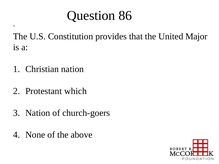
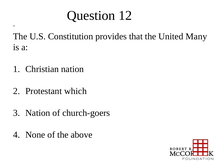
86: 86 -> 12
Major: Major -> Many
